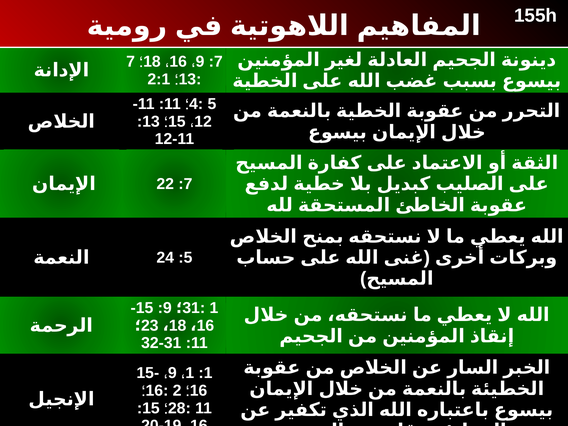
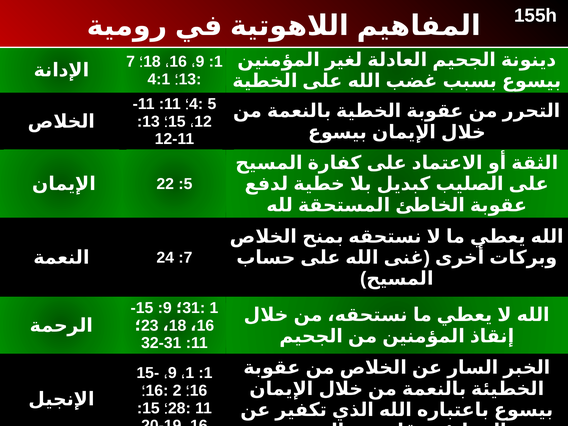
7 at (218, 62): 7 -> 1
2:1: 2:1 -> 4:1
7 at (188, 184): 7 -> 5
5 at (188, 258): 5 -> 7
